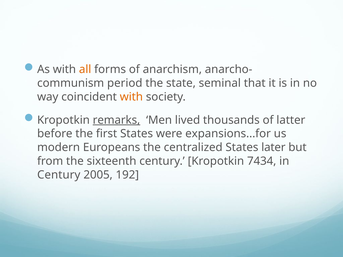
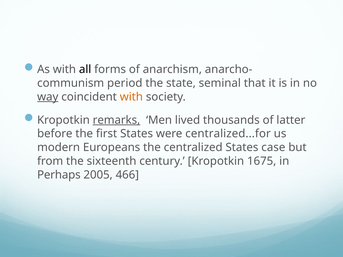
all colour: orange -> black
way underline: none -> present
expansions...for: expansions...for -> centralized...for
later: later -> case
7434: 7434 -> 1675
Century at (59, 175): Century -> Perhaps
192: 192 -> 466
